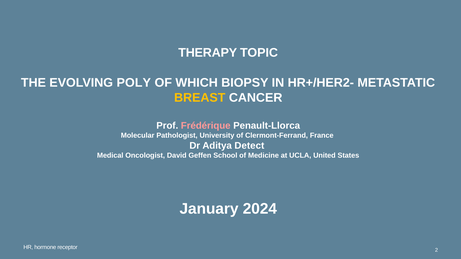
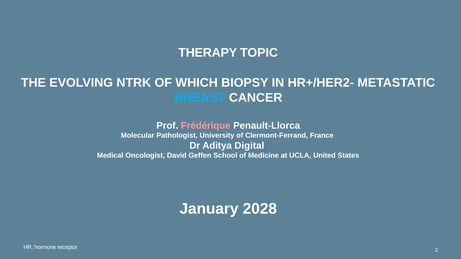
POLY: POLY -> NTRK
BREAST colour: yellow -> light blue
Detect: Detect -> Digital
2024: 2024 -> 2028
